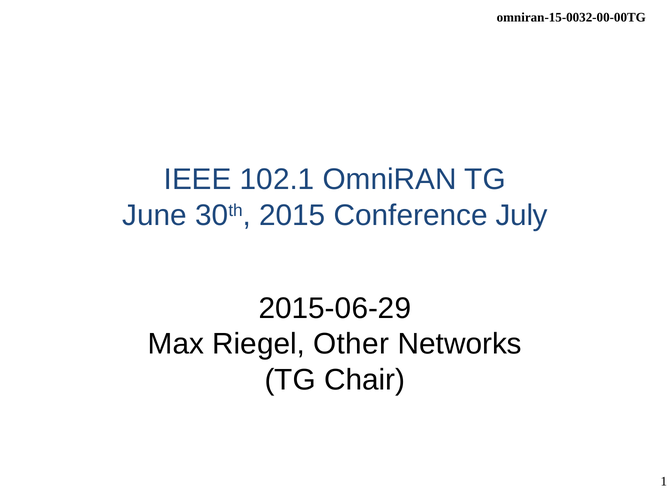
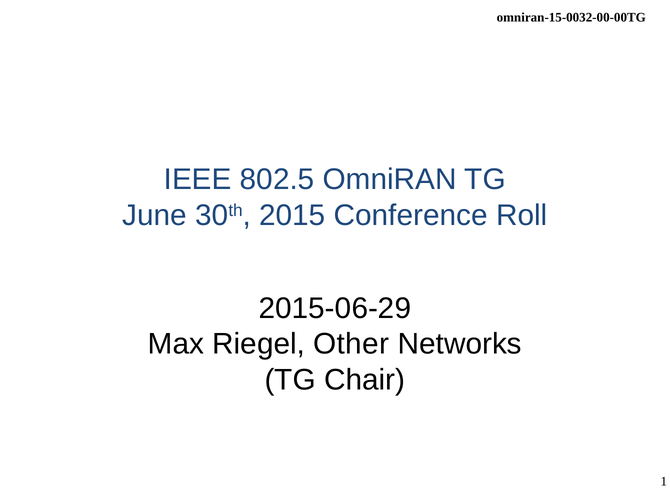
102.1: 102.1 -> 802.5
July: July -> Roll
